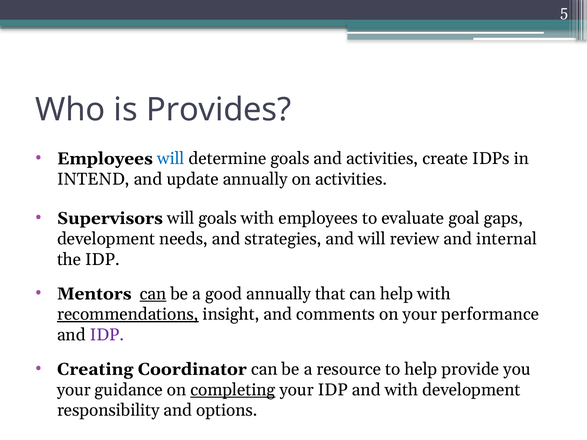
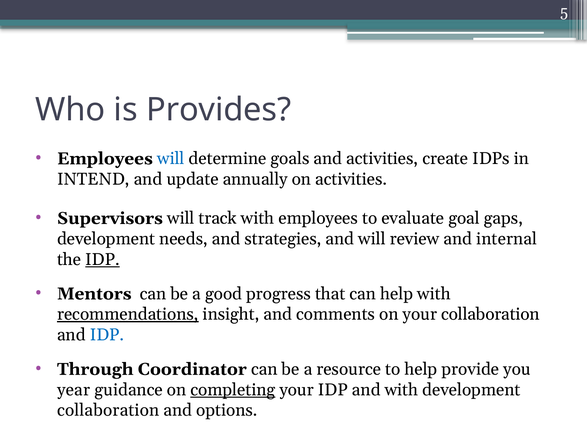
will goals: goals -> track
IDP at (103, 260) underline: none -> present
can at (153, 294) underline: present -> none
good annually: annually -> progress
your performance: performance -> collaboration
IDP at (107, 335) colour: purple -> blue
Creating: Creating -> Through
your at (74, 390): your -> year
responsibility at (108, 411): responsibility -> collaboration
